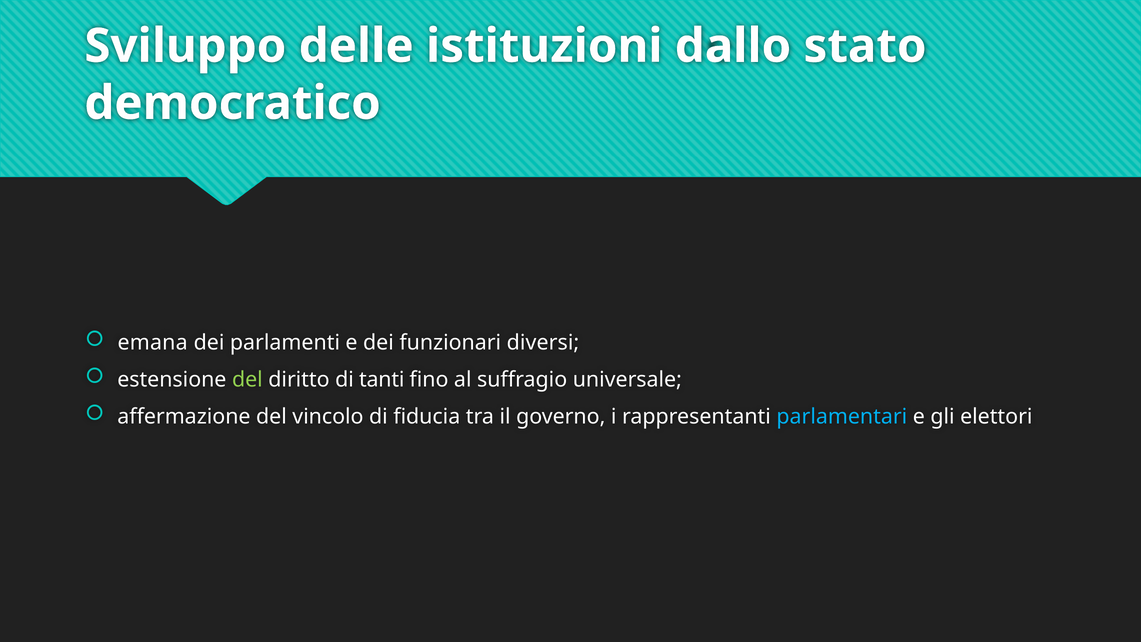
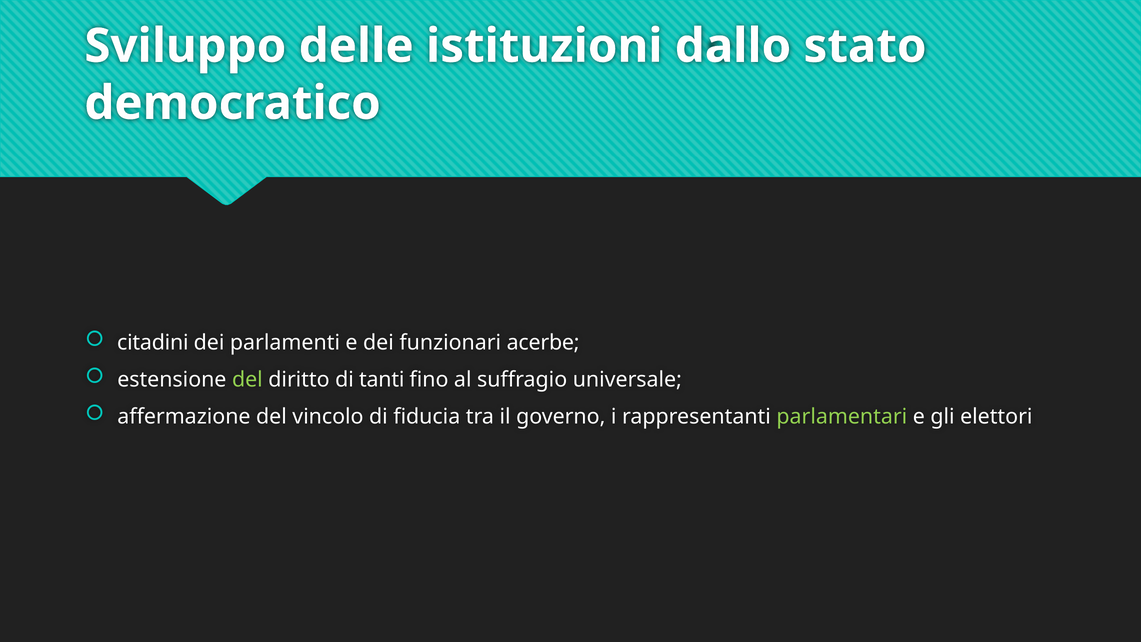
emana: emana -> citadini
diversi: diversi -> acerbe
parlamentari colour: light blue -> light green
